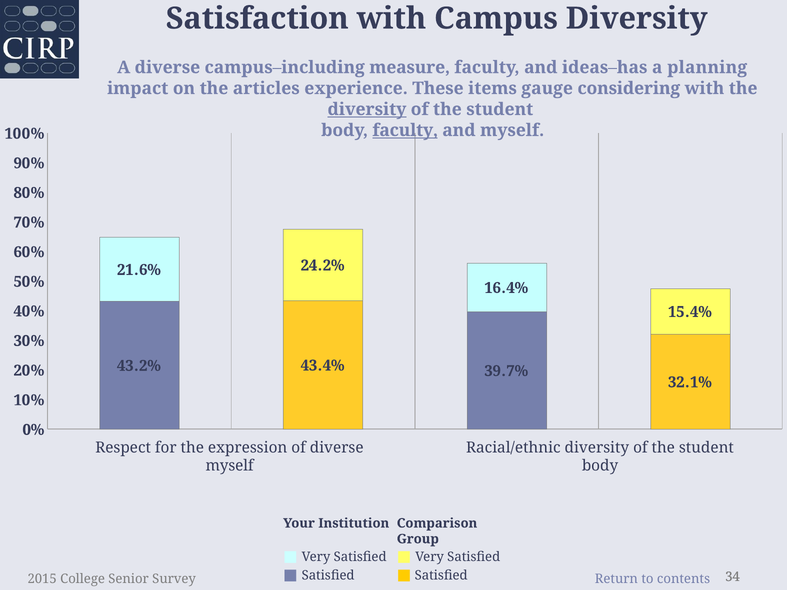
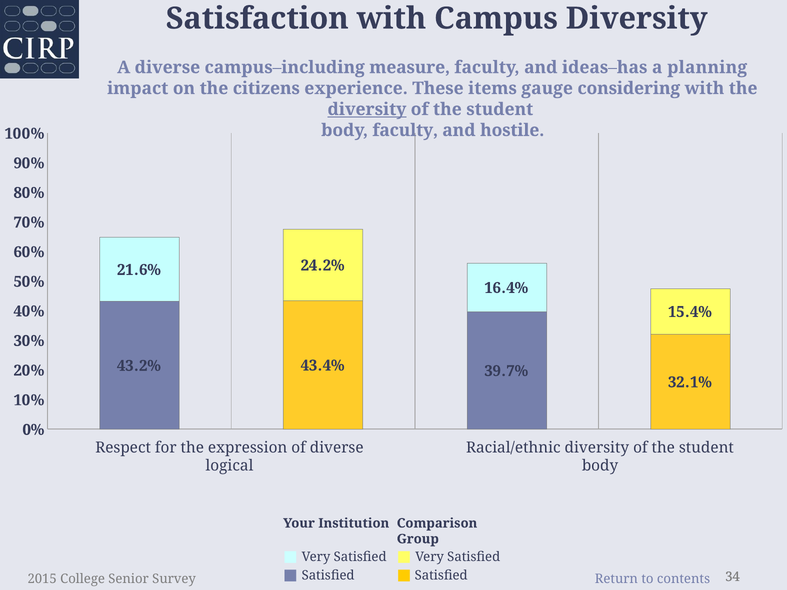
articles: articles -> citizens
faculty at (405, 130) underline: present -> none
and myself: myself -> hostile
myself at (230, 466): myself -> logical
